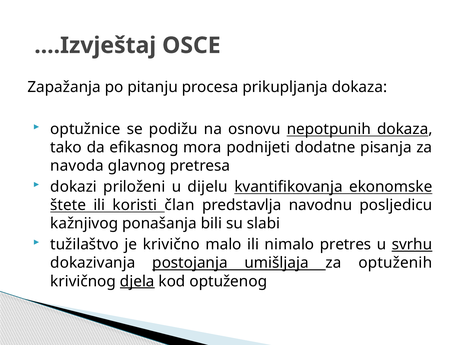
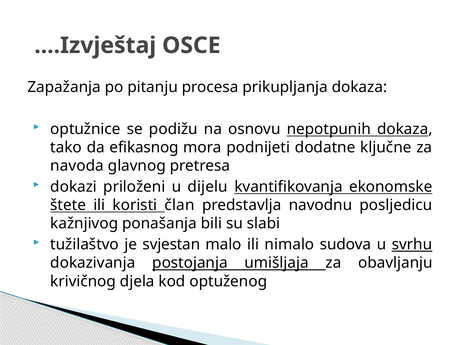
pisanja: pisanja -> ključne
krivično: krivično -> svjestan
pretres: pretres -> sudova
optuženih: optuženih -> obavljanju
djela underline: present -> none
